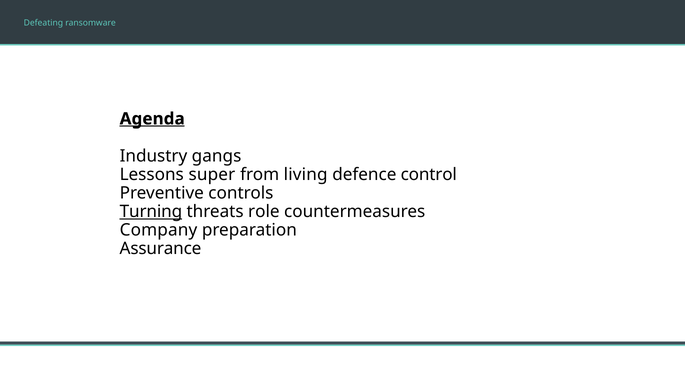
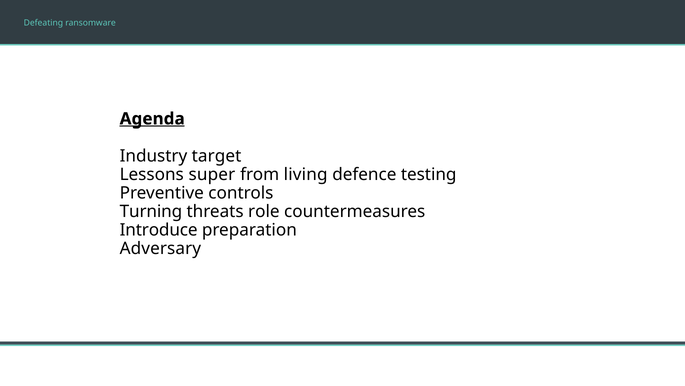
gangs: gangs -> target
control: control -> testing
Turning underline: present -> none
Company: Company -> Introduce
Assurance: Assurance -> Adversary
